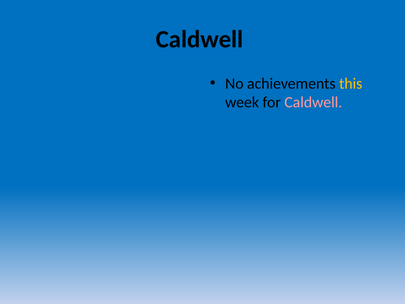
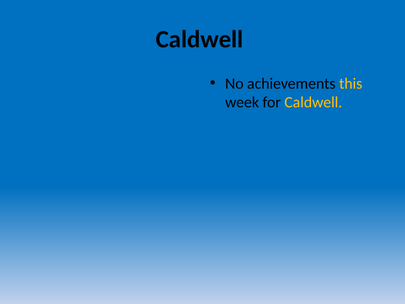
Caldwell at (313, 102) colour: pink -> yellow
